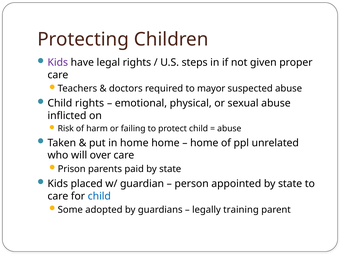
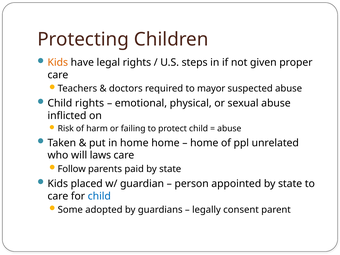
Kids at (58, 62) colour: purple -> orange
over: over -> laws
Prison: Prison -> Follow
training: training -> consent
